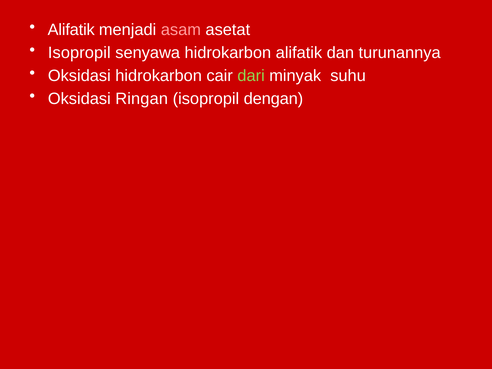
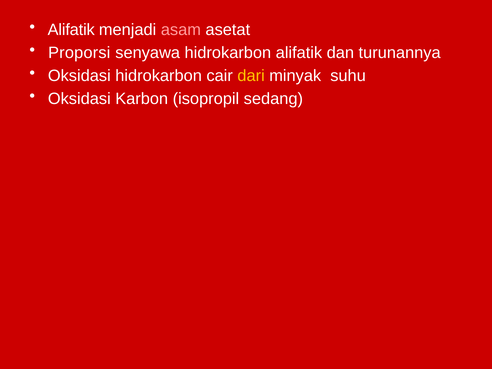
Isopropil at (79, 53): Isopropil -> Proporsi
dari colour: light green -> yellow
Ringan: Ringan -> Karbon
dengan: dengan -> sedang
